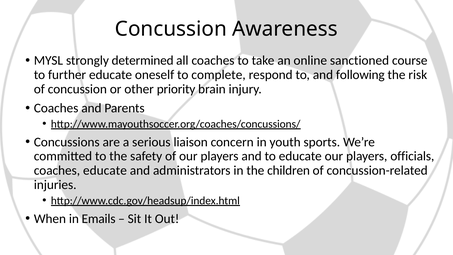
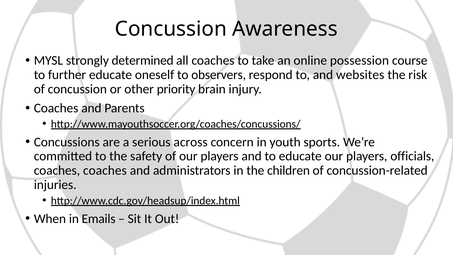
sanctioned: sanctioned -> possession
complete: complete -> observers
following: following -> websites
liaison: liaison -> across
coaches educate: educate -> coaches
